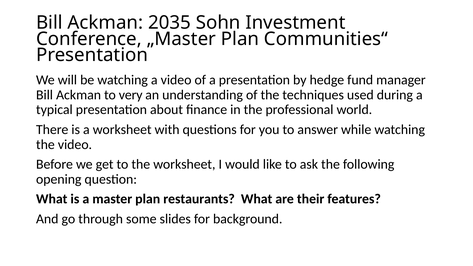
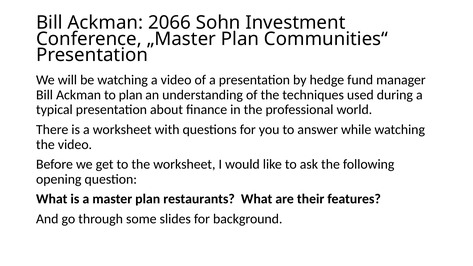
2035: 2035 -> 2066
to very: very -> plan
